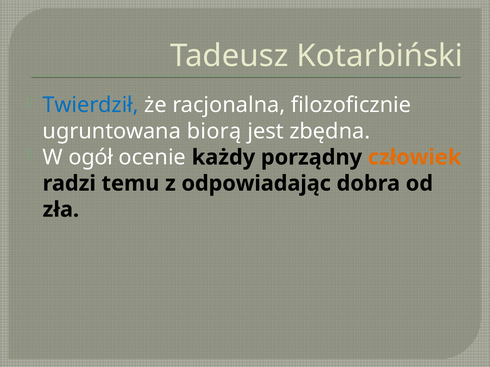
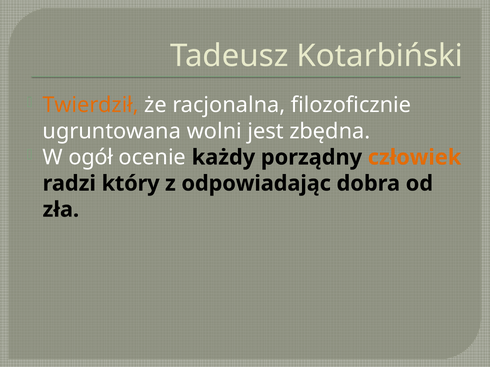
Twierdził colour: blue -> orange
biorą: biorą -> wolni
temu: temu -> który
